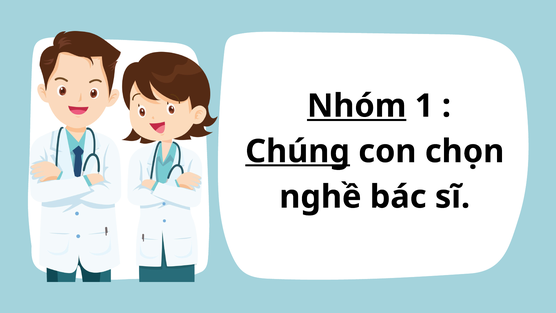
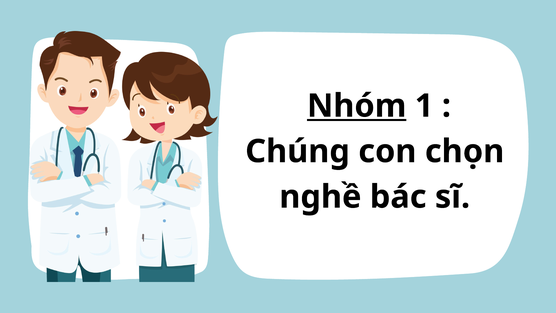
Chúng underline: present -> none
